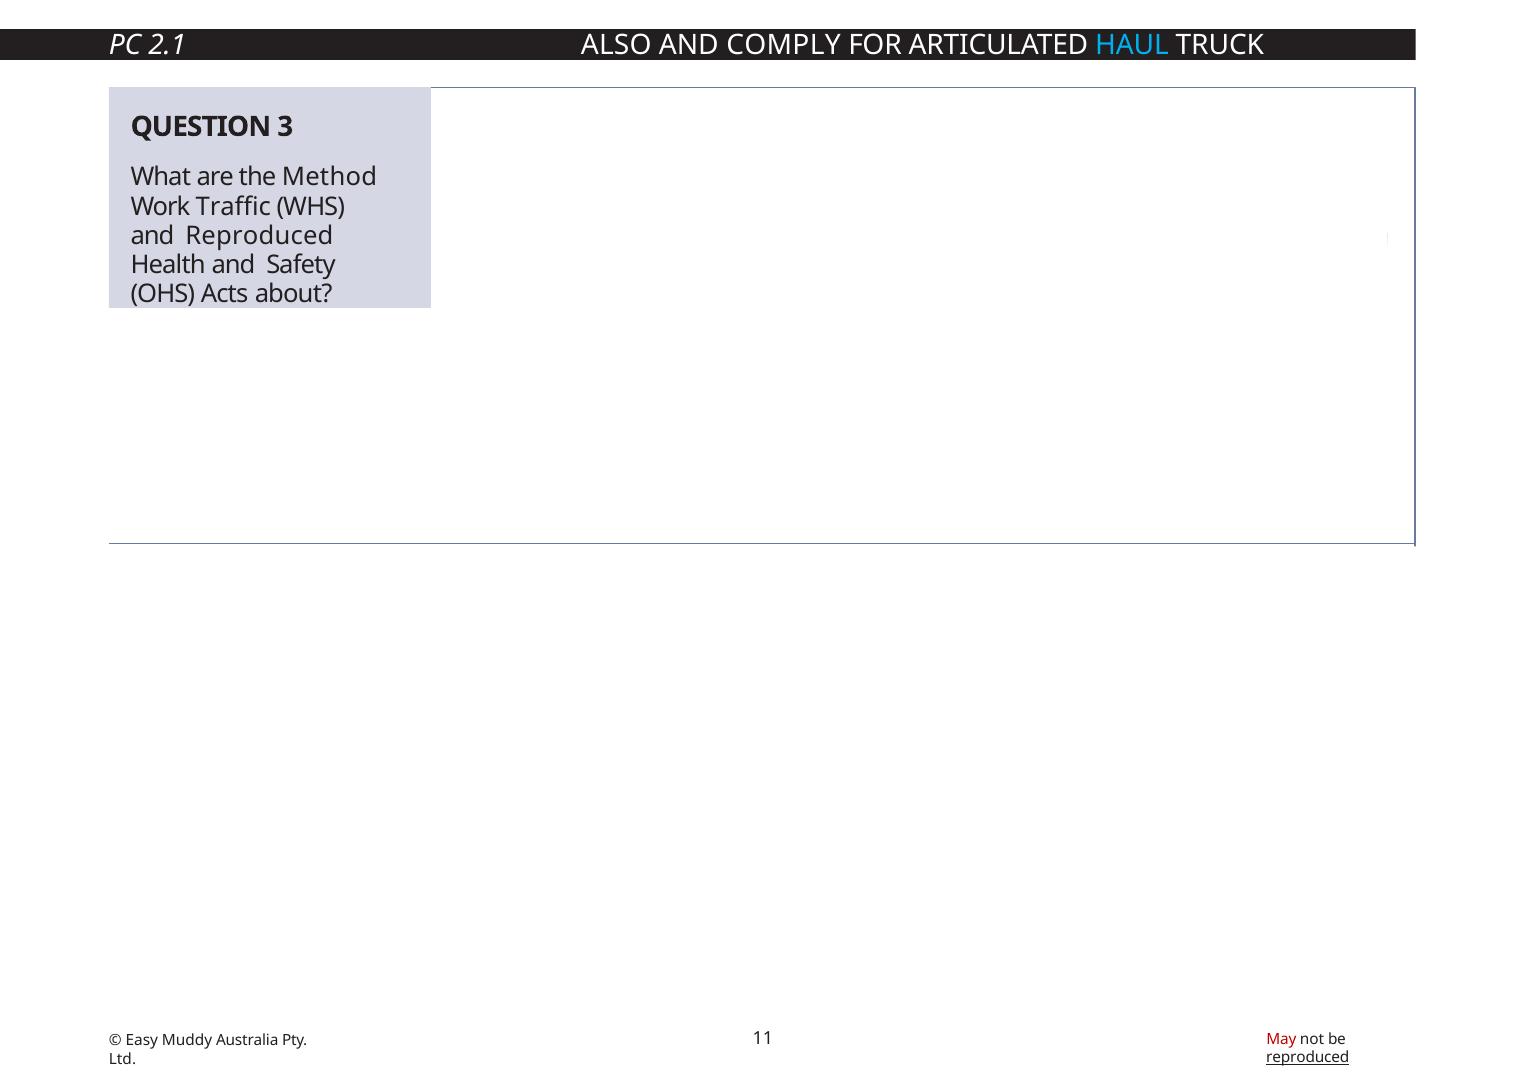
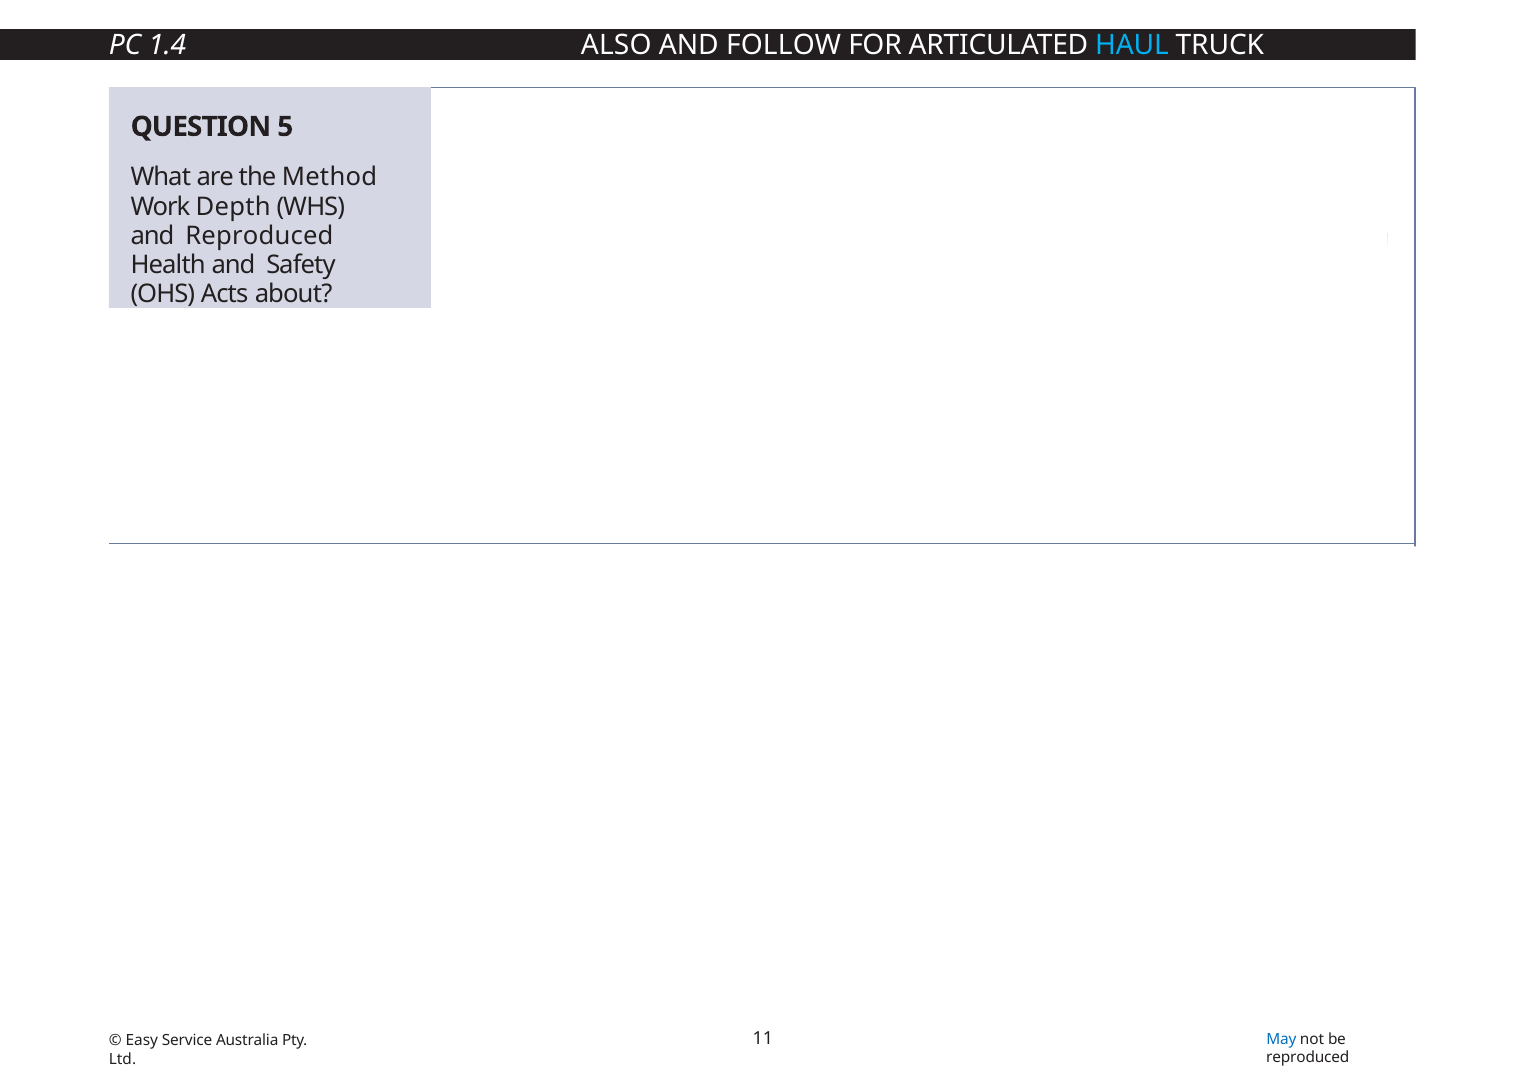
2.1: 2.1 -> 1.4
COMPLY: COMPLY -> FOLLOW
3: 3 -> 5
Traffic: Traffic -> Depth
May at (1281, 1039) colour: red -> blue
Muddy: Muddy -> Service
reproduced at (1308, 1057) underline: present -> none
